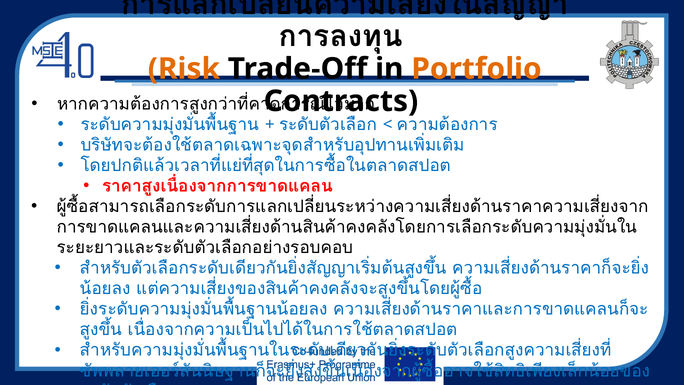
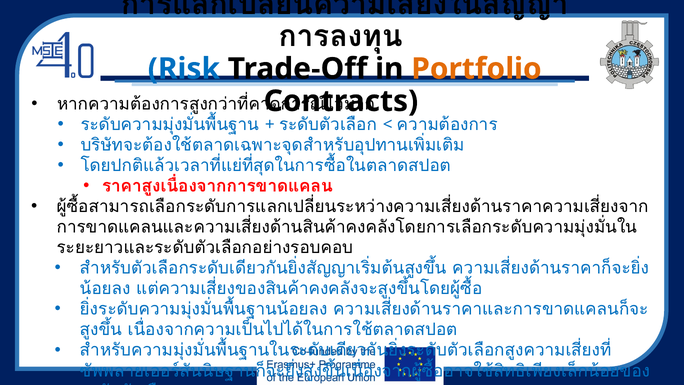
Risk colour: orange -> blue
